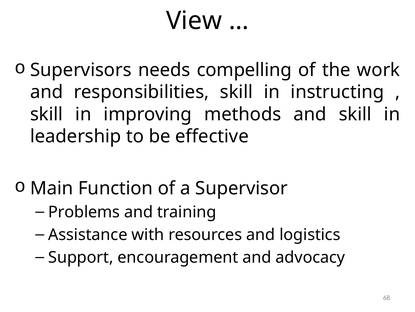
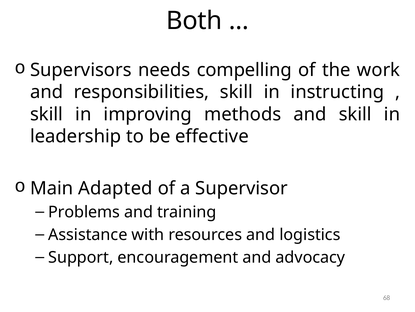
View: View -> Both
Function: Function -> Adapted
